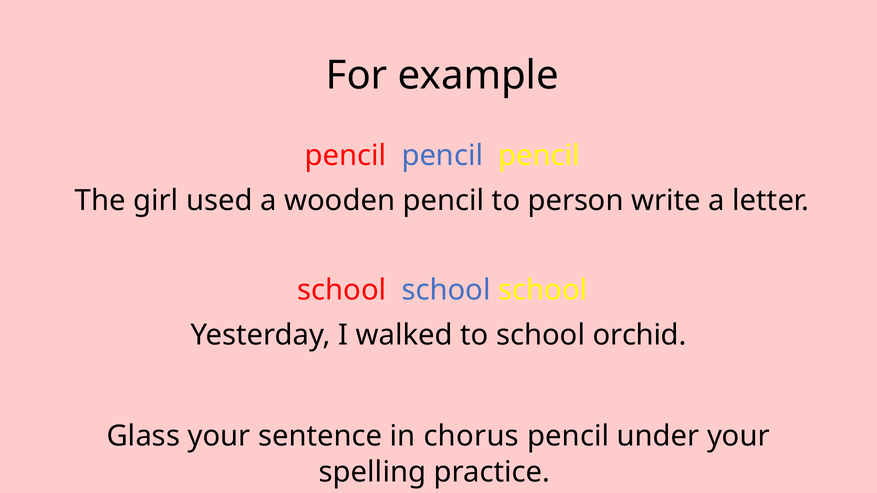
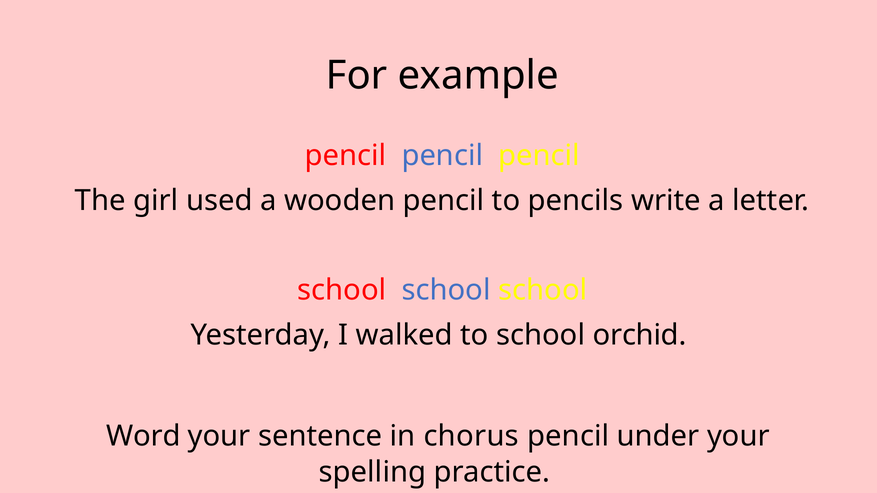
person: person -> pencils
Glass: Glass -> Word
